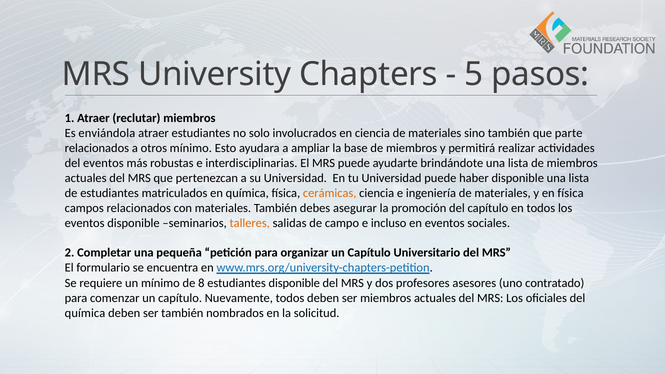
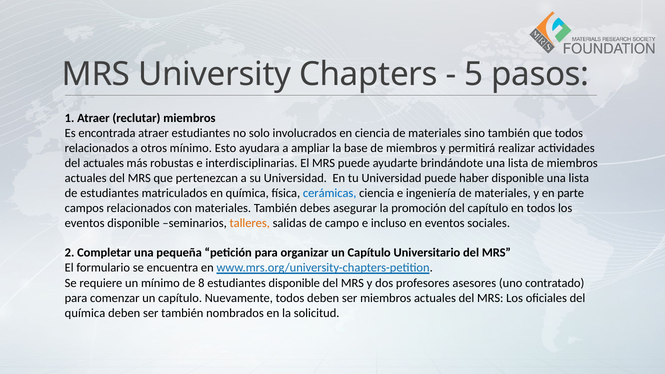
enviándola: enviándola -> encontrada
que parte: parte -> todos
del eventos: eventos -> actuales
cerámicas colour: orange -> blue
en física: física -> parte
